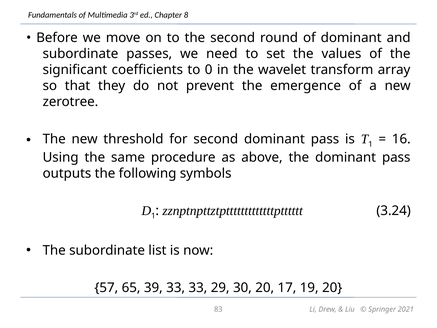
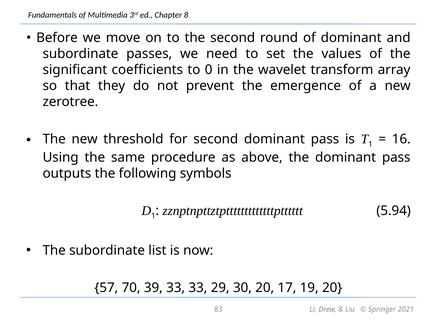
3.24: 3.24 -> 5.94
65: 65 -> 70
